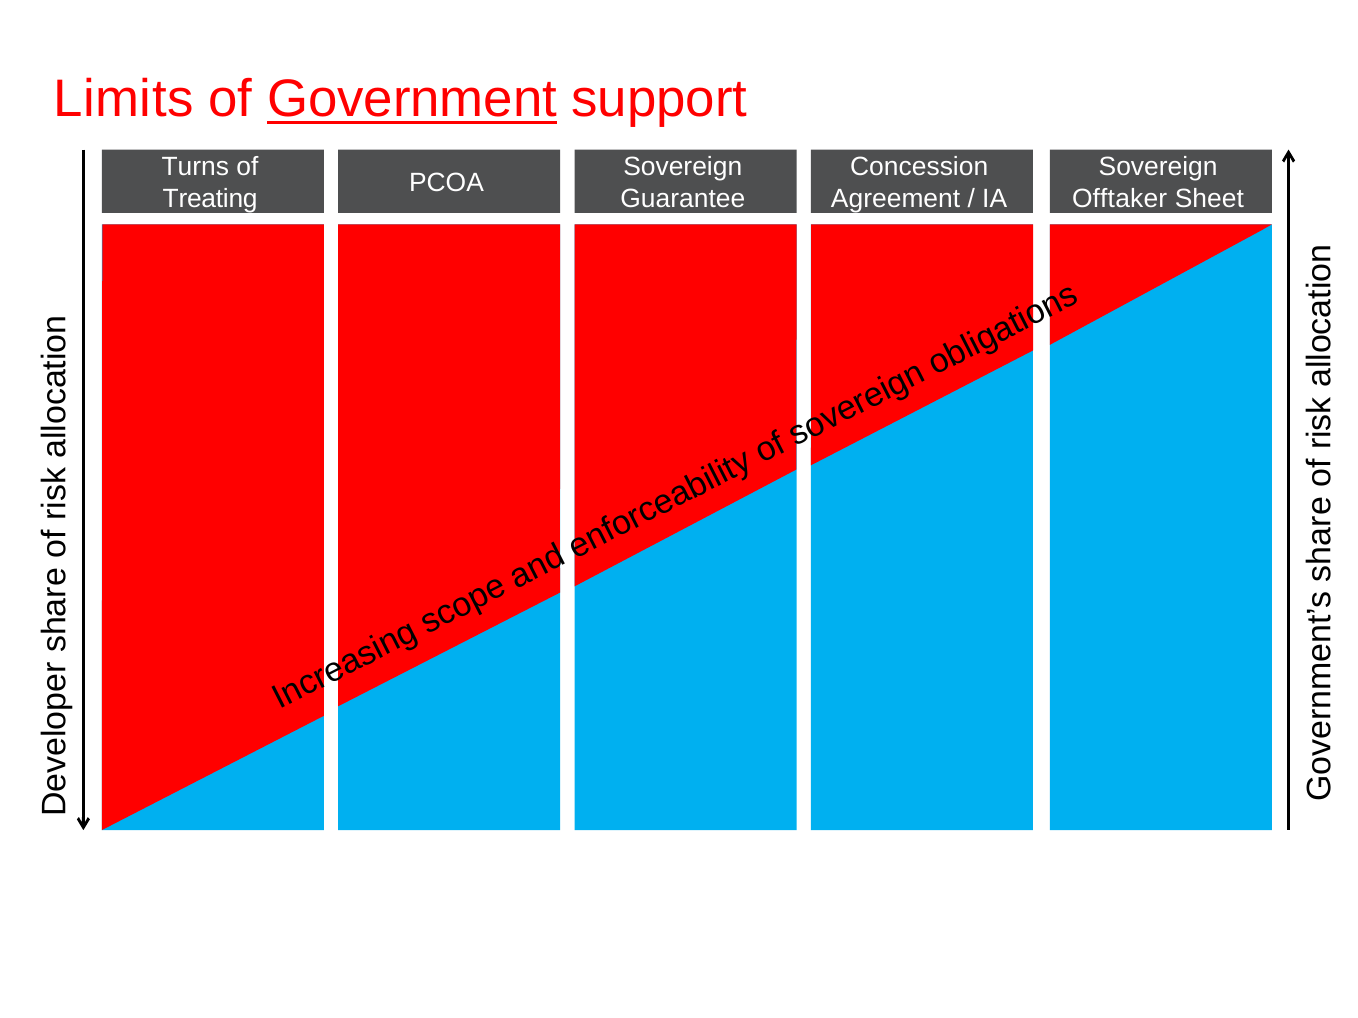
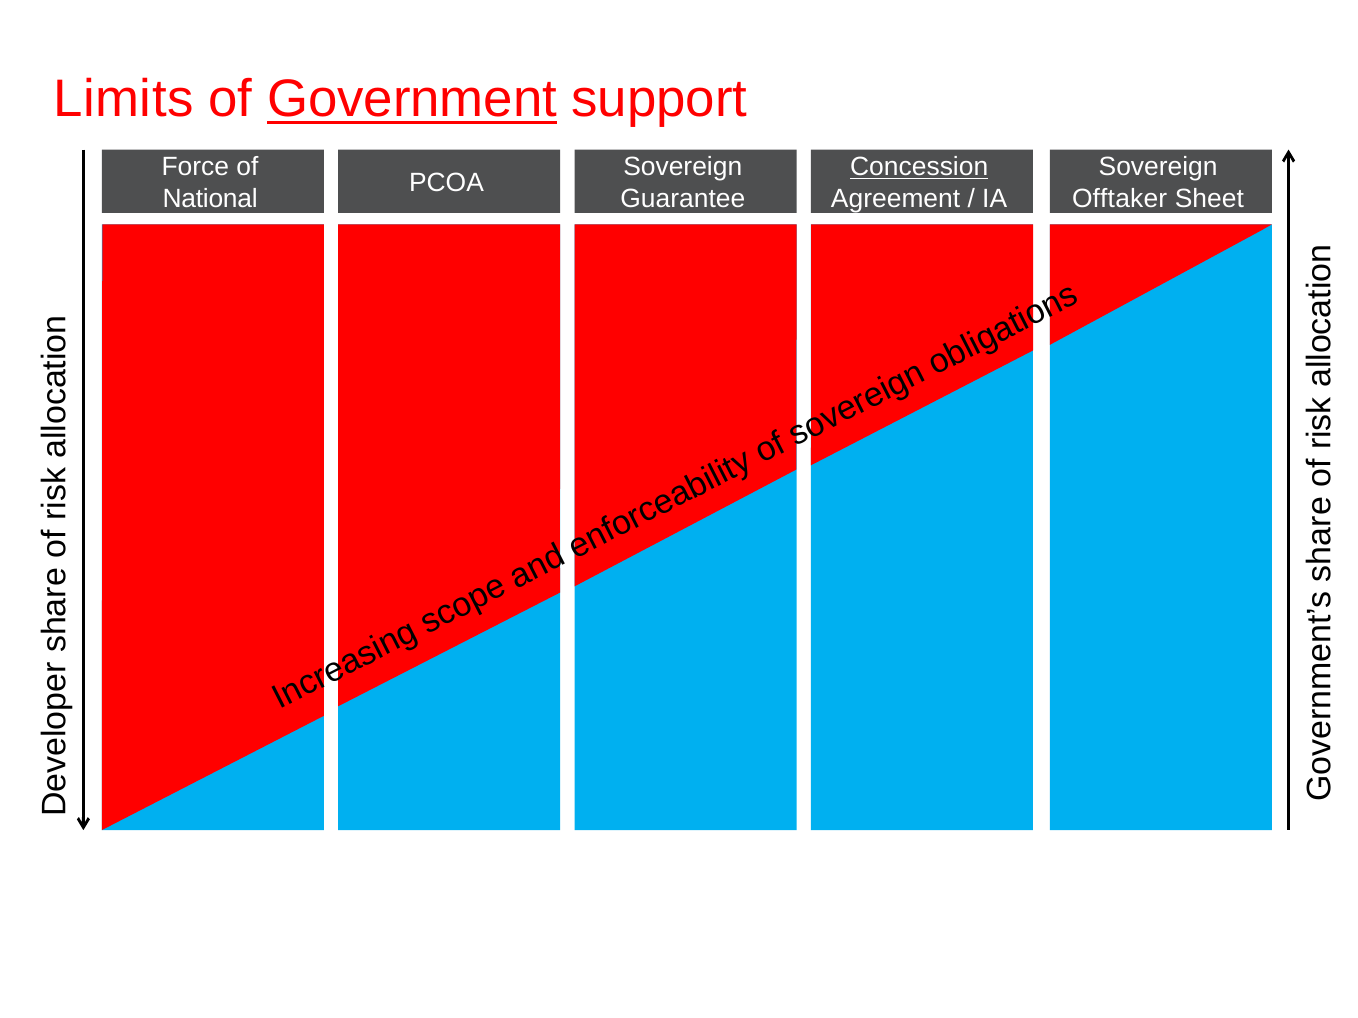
Turns: Turns -> Force
Concession underline: none -> present
Treating: Treating -> National
